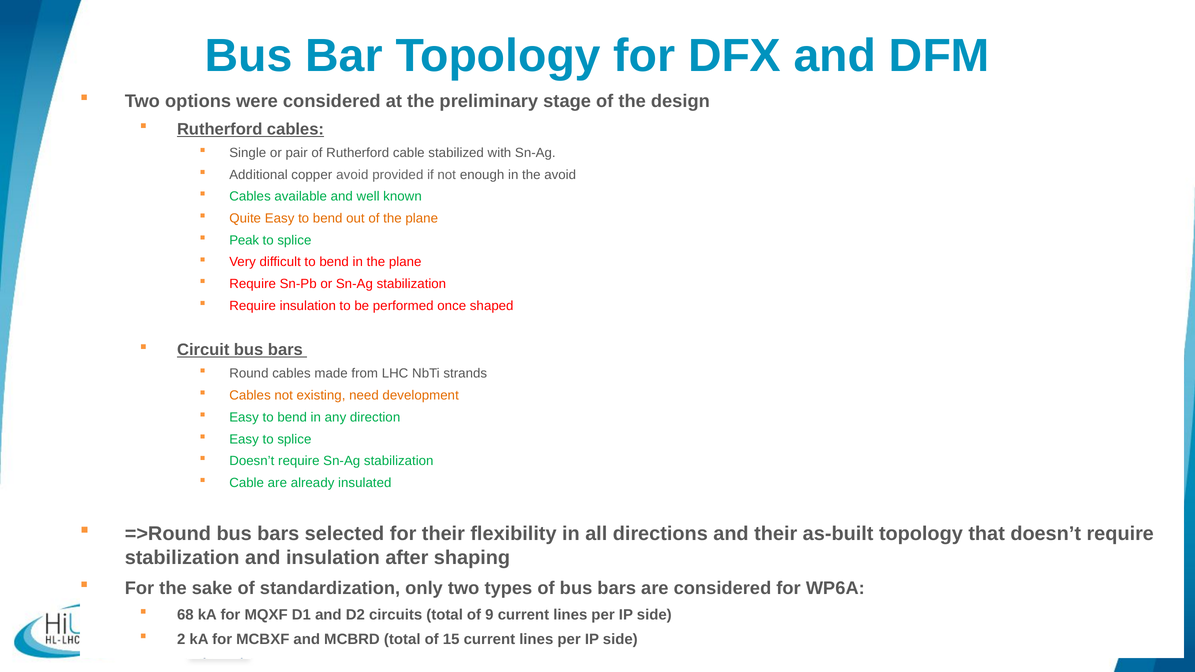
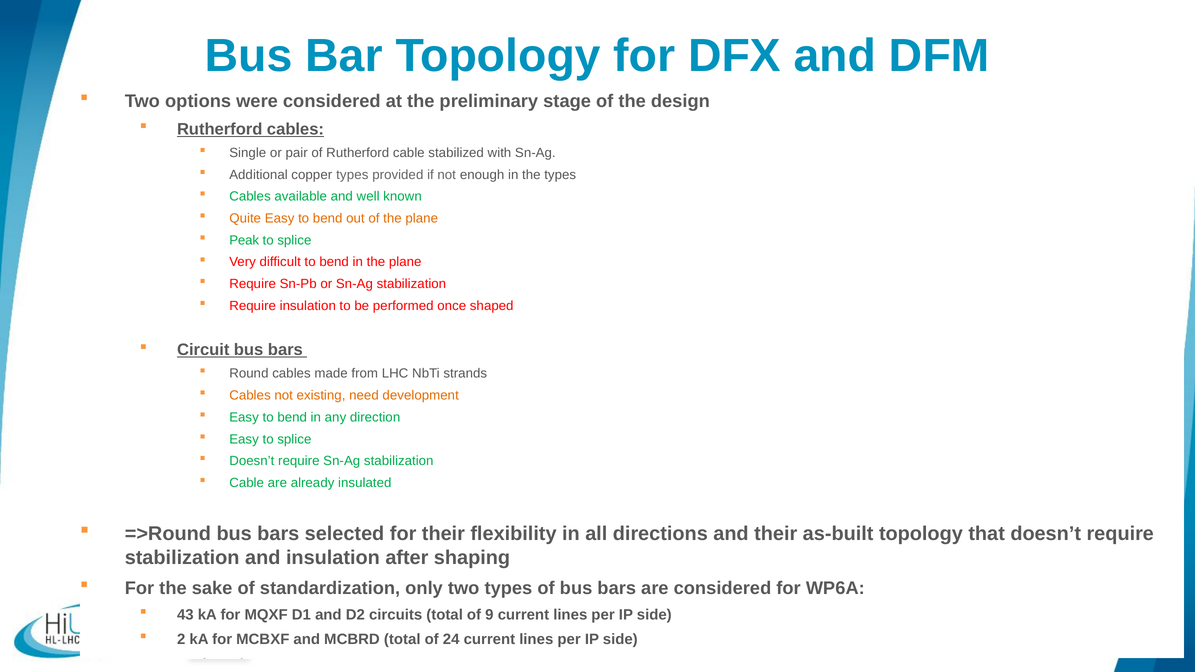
copper avoid: avoid -> types
the avoid: avoid -> types
68: 68 -> 43
15: 15 -> 24
